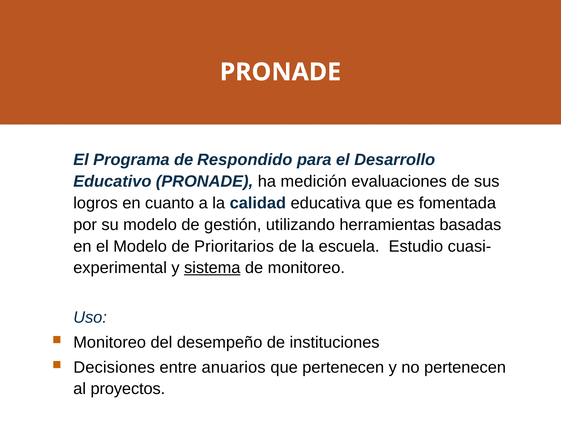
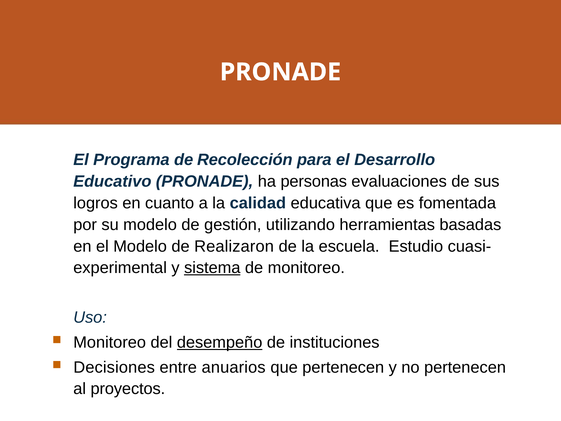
Respondido: Respondido -> Recolección
medición: medición -> personas
Prioritarios: Prioritarios -> Realizaron
desempeño underline: none -> present
